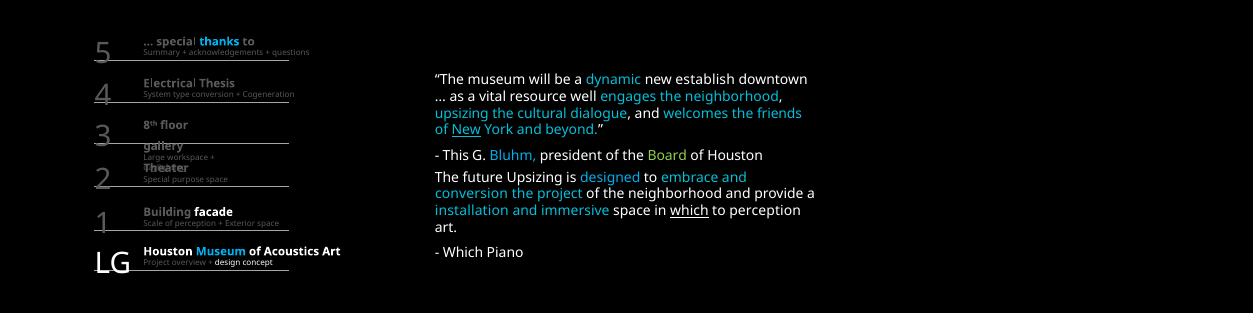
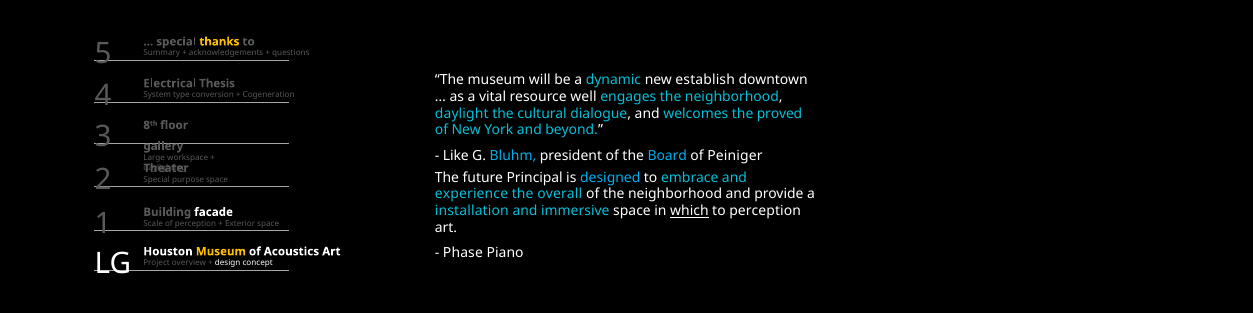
thanks colour: light blue -> yellow
upsizing at (462, 114): upsizing -> daylight
friends: friends -> proved
New at (466, 130) underline: present -> none
This: This -> Like
Board colour: light green -> light blue
of Houston: Houston -> Peiniger
future Upsizing: Upsizing -> Principal
conversion at (472, 195): conversion -> experience
the project: project -> overall
Which at (463, 253): Which -> Phase
Museum at (221, 252) colour: light blue -> yellow
